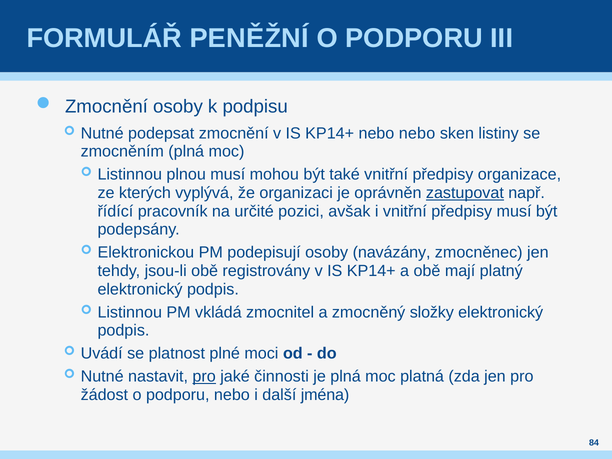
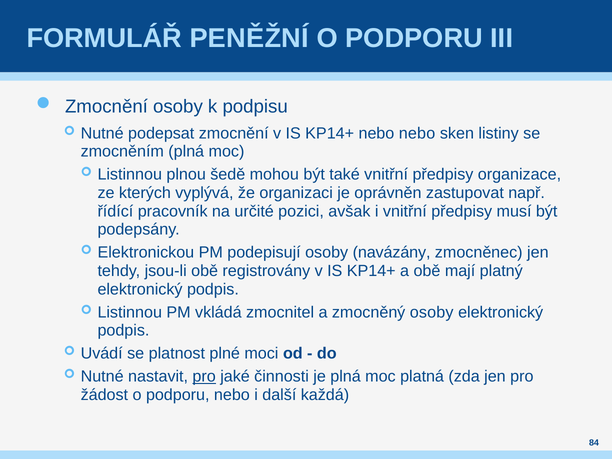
plnou musí: musí -> šedě
zastupovat underline: present -> none
zmocněný složky: složky -> osoby
jména: jména -> každá
